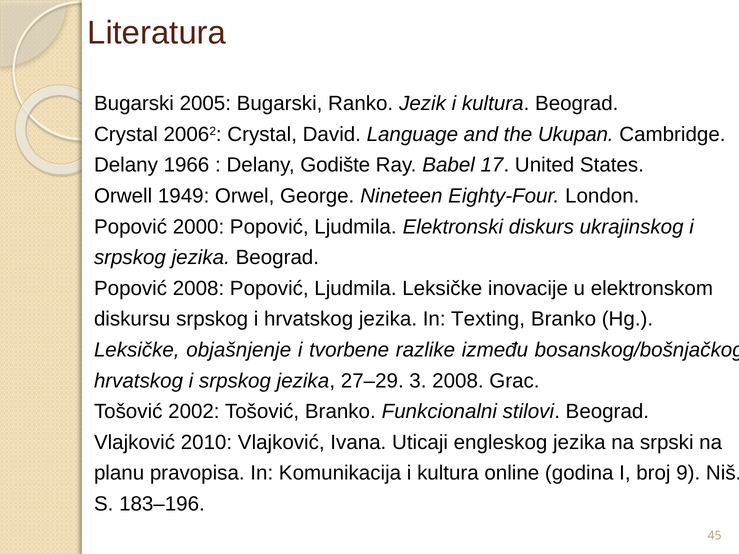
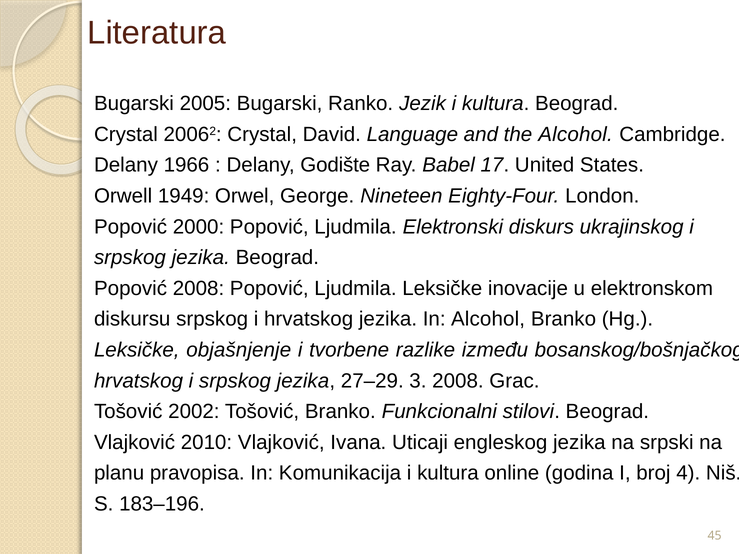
the Ukupan: Ukupan -> Alcohol
In Texting: Texting -> Alcohol
9: 9 -> 4
